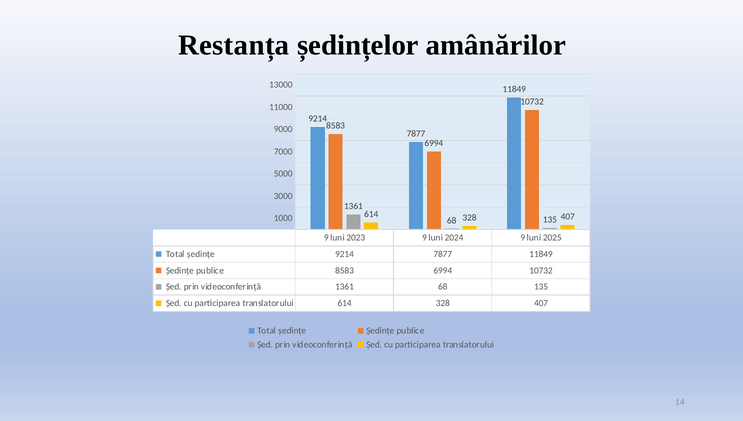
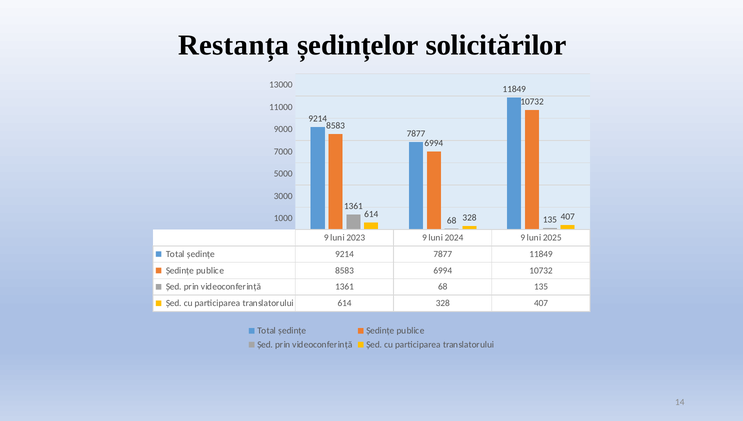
amânărilor: amânărilor -> solicitărilor
